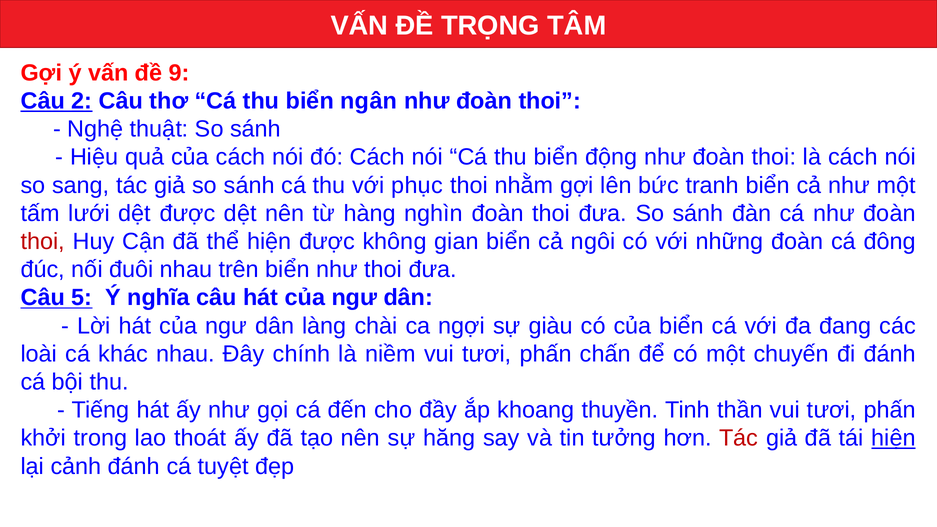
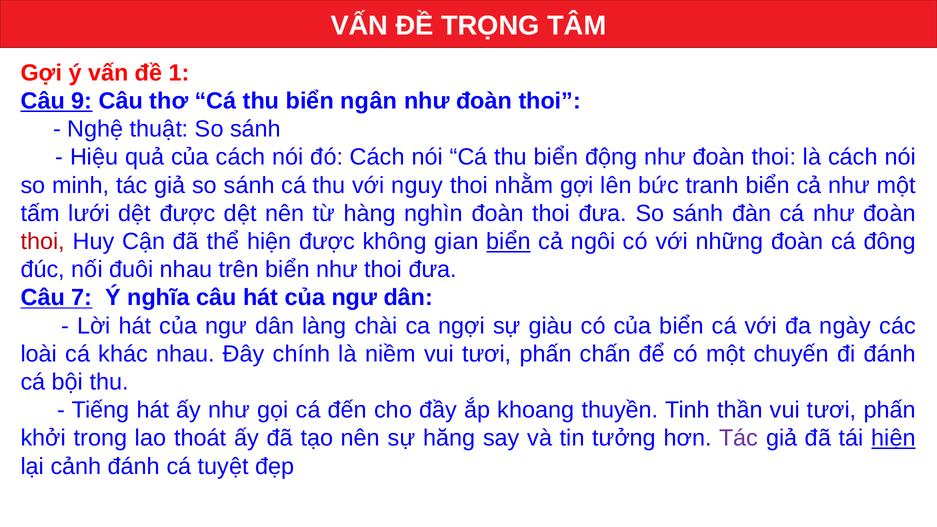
9: 9 -> 1
2: 2 -> 9
sang: sang -> minh
phục: phục -> nguy
biển at (509, 242) underline: none -> present
5: 5 -> 7
đang: đang -> ngày
Tác at (739, 438) colour: red -> purple
